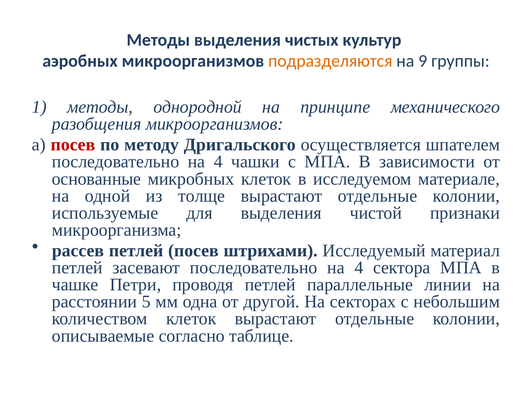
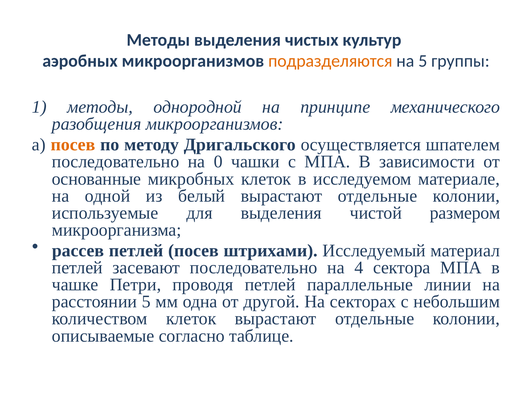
на 9: 9 -> 5
посев at (73, 145) colour: red -> orange
4 at (218, 162): 4 -> 0
толще: толще -> белый
признаки: признаки -> размером
